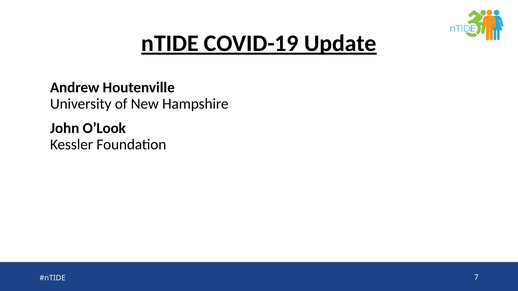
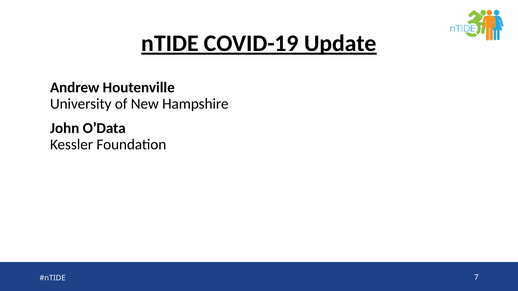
O’Look: O’Look -> O’Data
